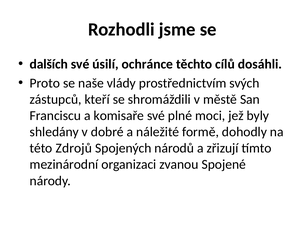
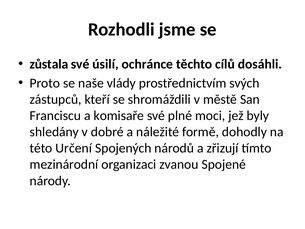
dalších: dalších -> zůstala
Zdrojů: Zdrojů -> Určení
